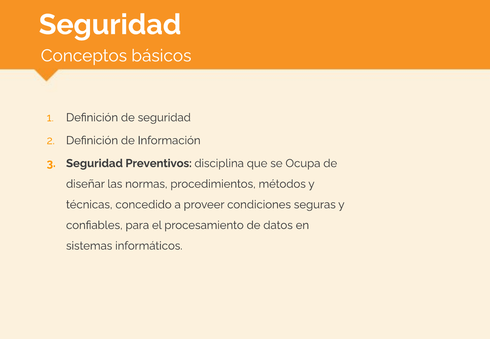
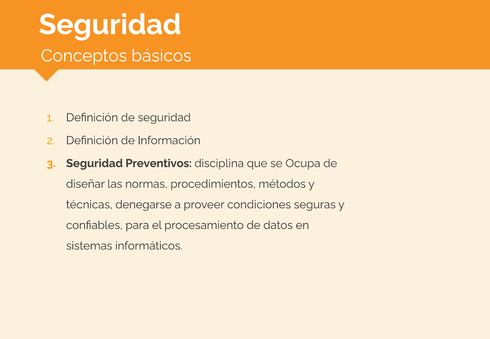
concedido: concedido -> denegarse
